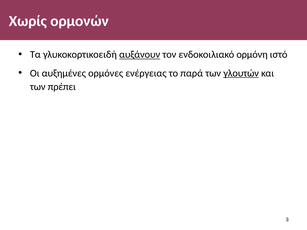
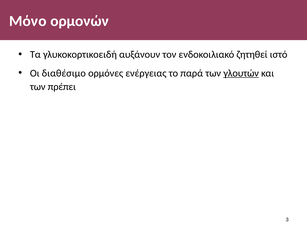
Χωρίς: Χωρίς -> Μόνο
αυξάνουν underline: present -> none
ορμόνη: ορμόνη -> ζητηθεί
αυξημένες: αυξημένες -> διαθέσιμο
